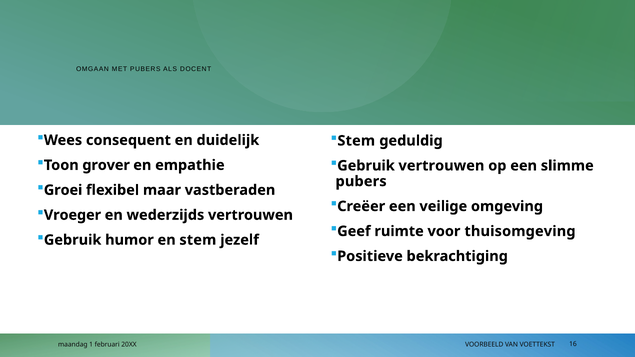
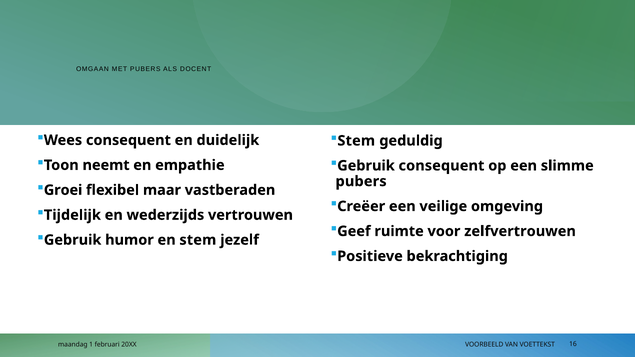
grover: grover -> neemt
Gebruik vertrouwen: vertrouwen -> consequent
Vroeger: Vroeger -> Tijdelijk
thuisomgeving: thuisomgeving -> zelfvertrouwen
